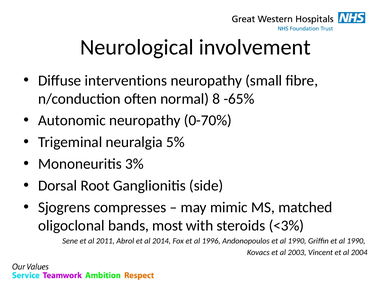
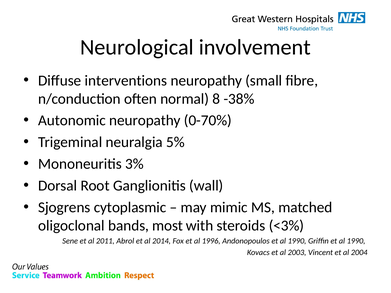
-65%: -65% -> -38%
side: side -> wall
compresses: compresses -> cytoplasmic
